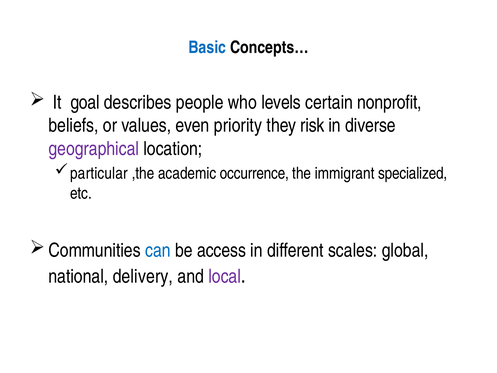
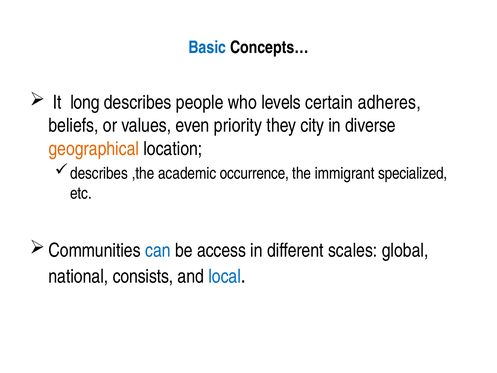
goal: goal -> long
nonprofit: nonprofit -> adheres
risk: risk -> city
geographical colour: purple -> orange
particular at (99, 173): particular -> describes
delivery: delivery -> consists
local colour: purple -> blue
